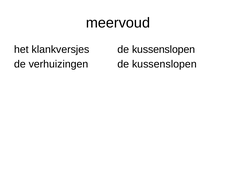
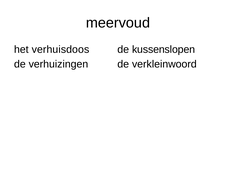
klankversjes: klankversjes -> verhuisdoos
kussenslopen at (164, 64): kussenslopen -> verkleinwoord
